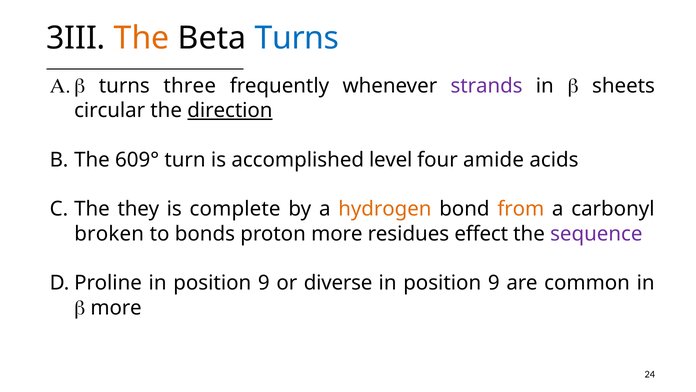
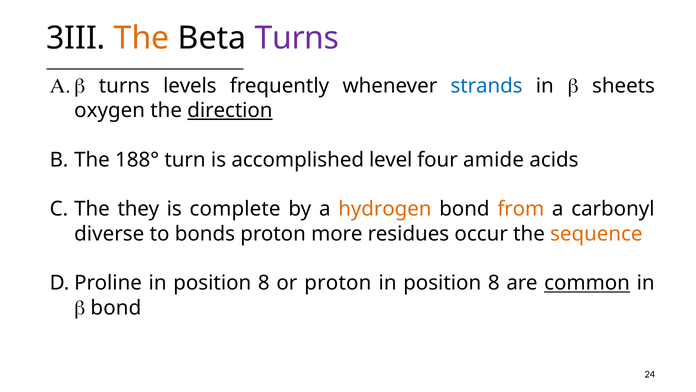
Turns at (297, 38) colour: blue -> purple
three: three -> levels
strands colour: purple -> blue
circular: circular -> oxygen
609°: 609° -> 188°
broken: broken -> diverse
effect: effect -> occur
sequence colour: purple -> orange
9 at (264, 283): 9 -> 8
or diverse: diverse -> proton
9 at (494, 283): 9 -> 8
common underline: none -> present
more at (116, 307): more -> bond
